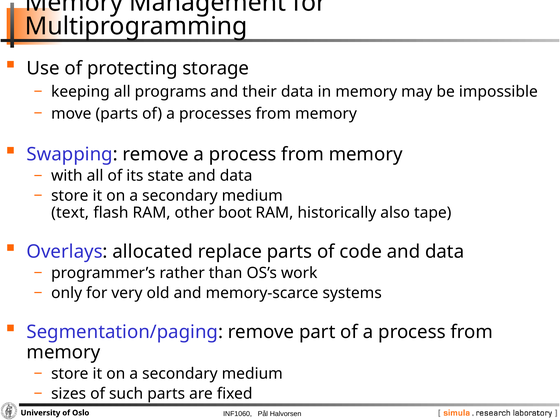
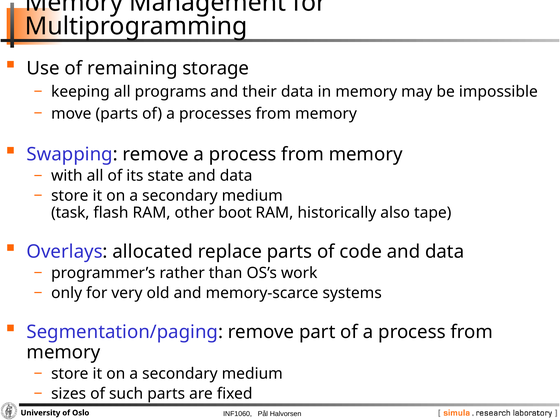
protecting: protecting -> remaining
text: text -> task
